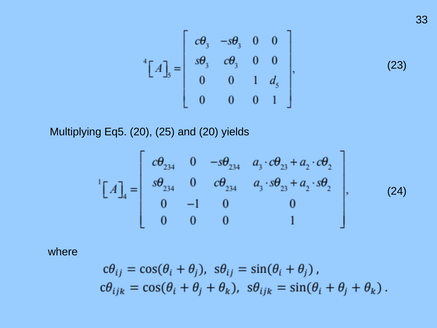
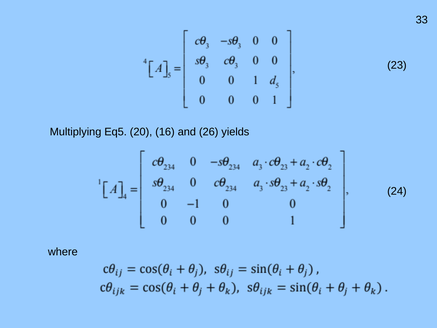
25: 25 -> 16
and 20: 20 -> 26
